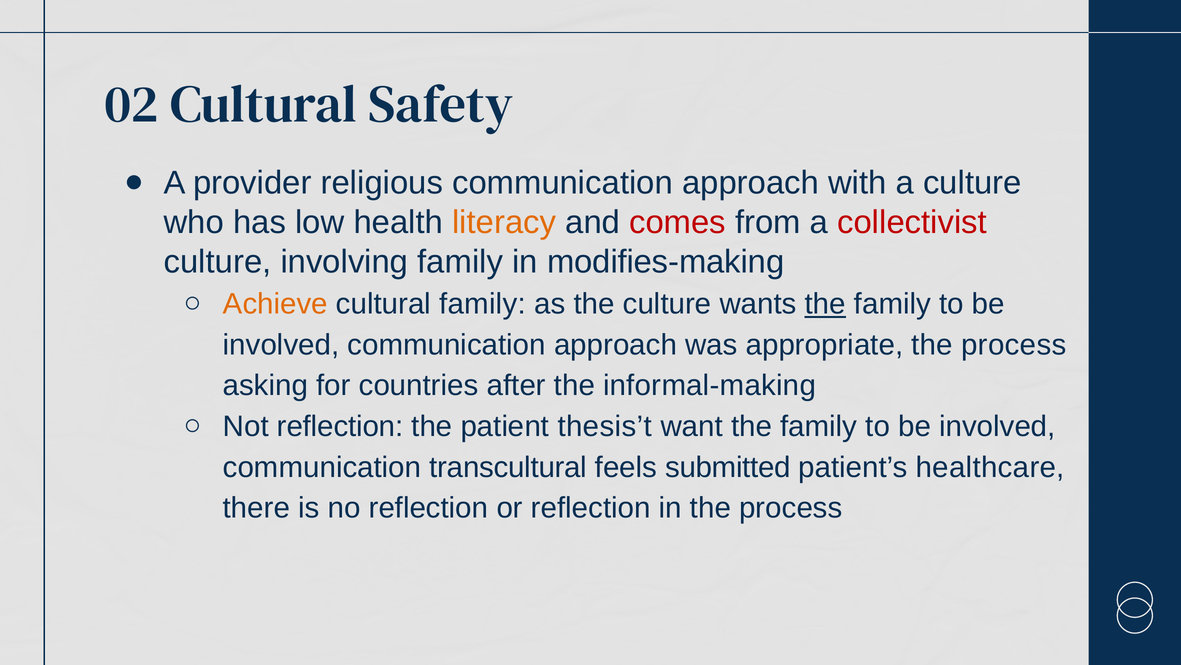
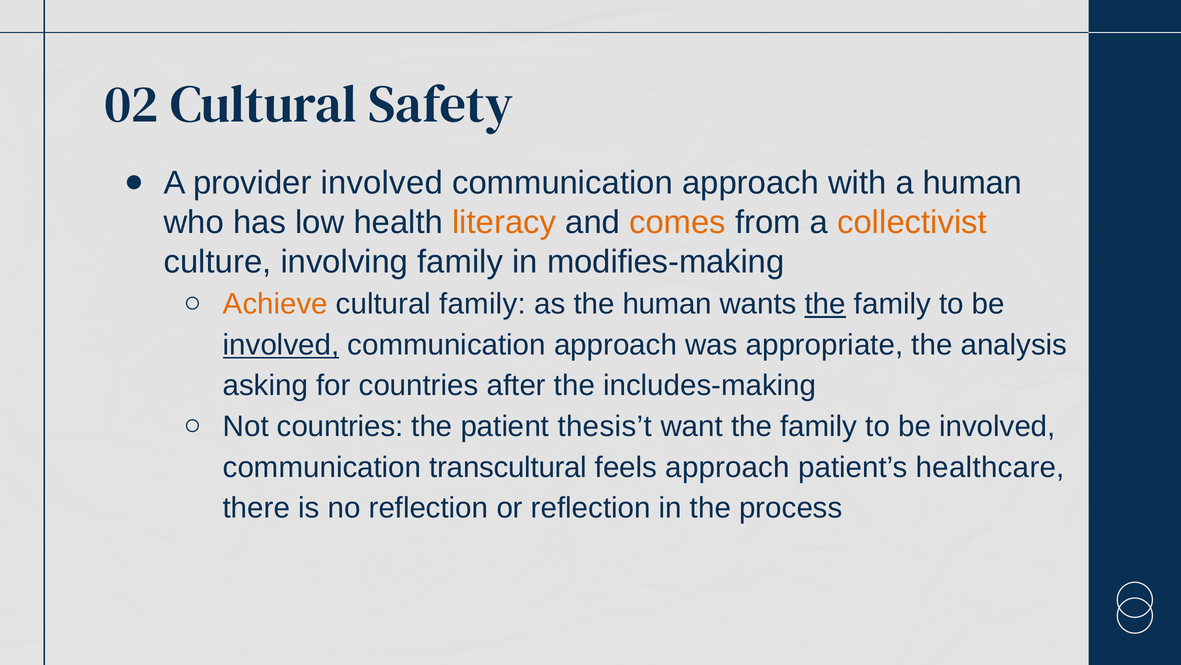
provider religious: religious -> involved
a culture: culture -> human
comes colour: red -> orange
collectivist colour: red -> orange
the culture: culture -> human
involved at (281, 345) underline: none -> present
appropriate the process: process -> analysis
informal-making: informal-making -> includes-making
Not reflection: reflection -> countries
feels submitted: submitted -> approach
